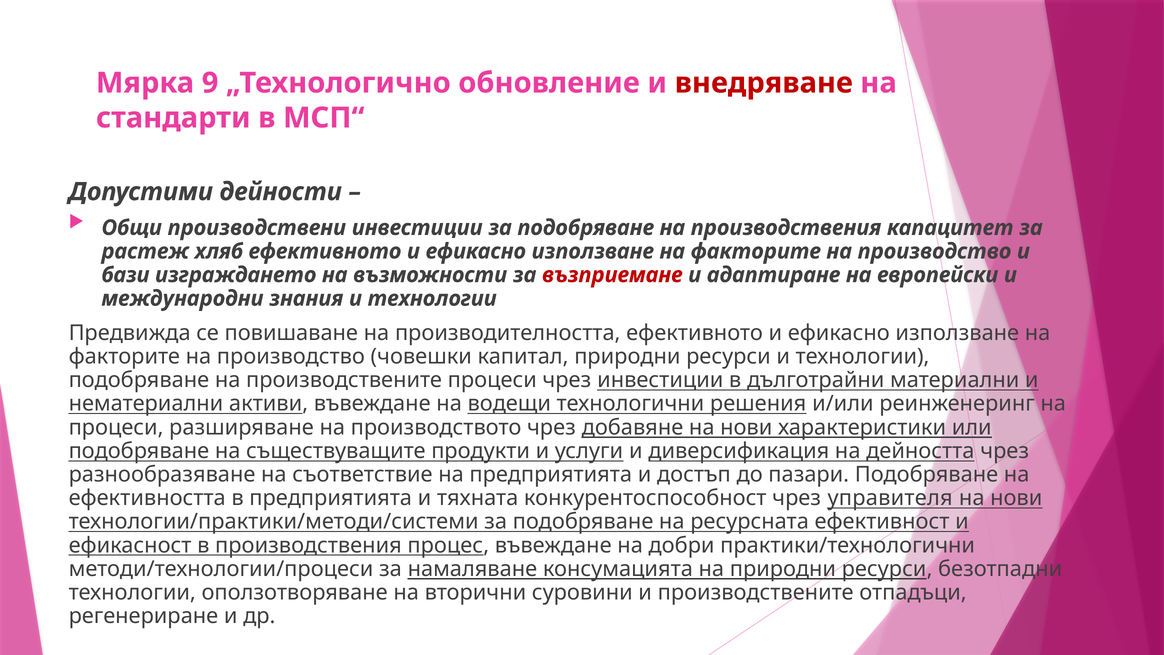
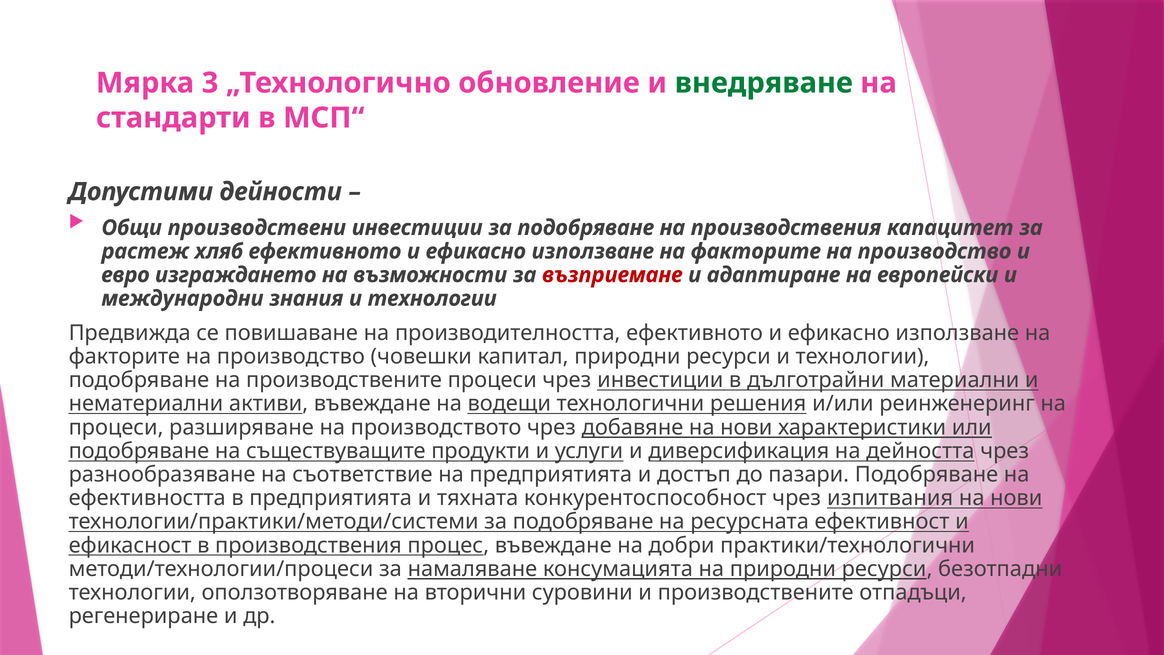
9: 9 -> 3
внедряване colour: red -> green
бази: бази -> евро
управителя: управителя -> изпитвания
